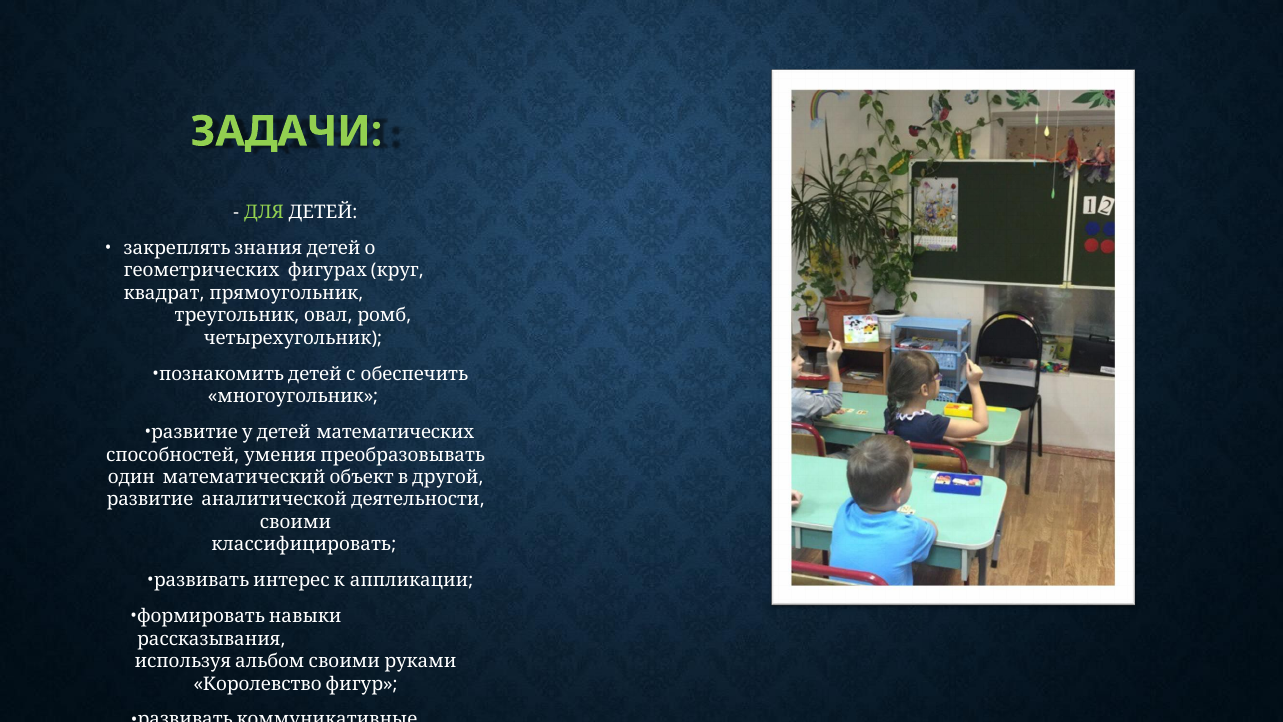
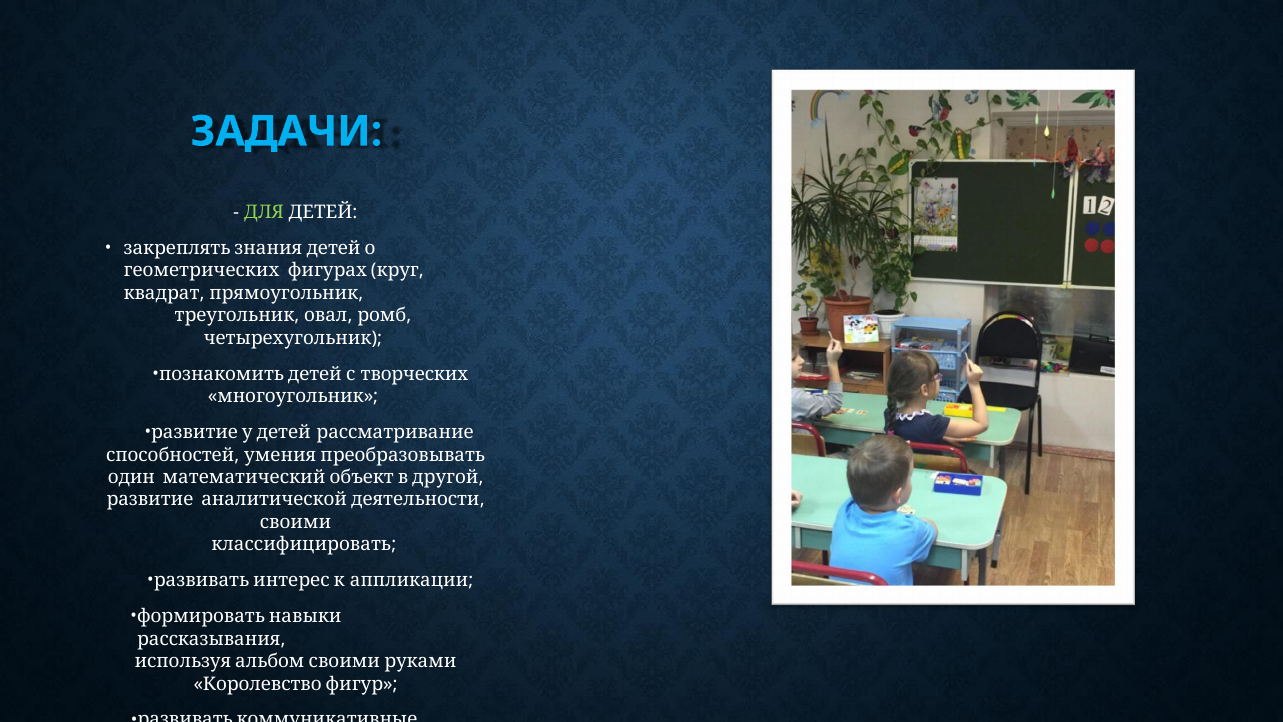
ЗАДАЧИ colour: light green -> light blue
обеспечить: обеспечить -> творческих
математических: математических -> рассматривание
